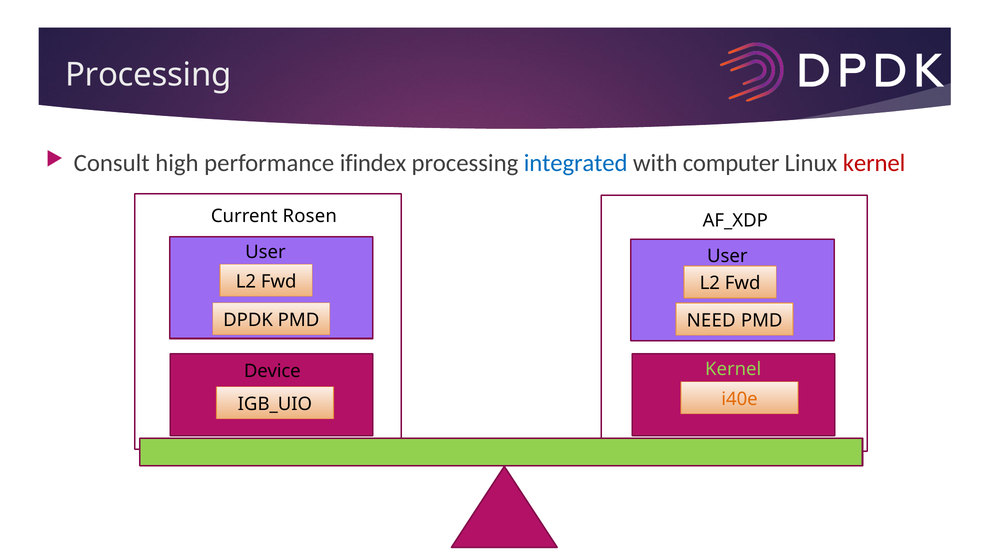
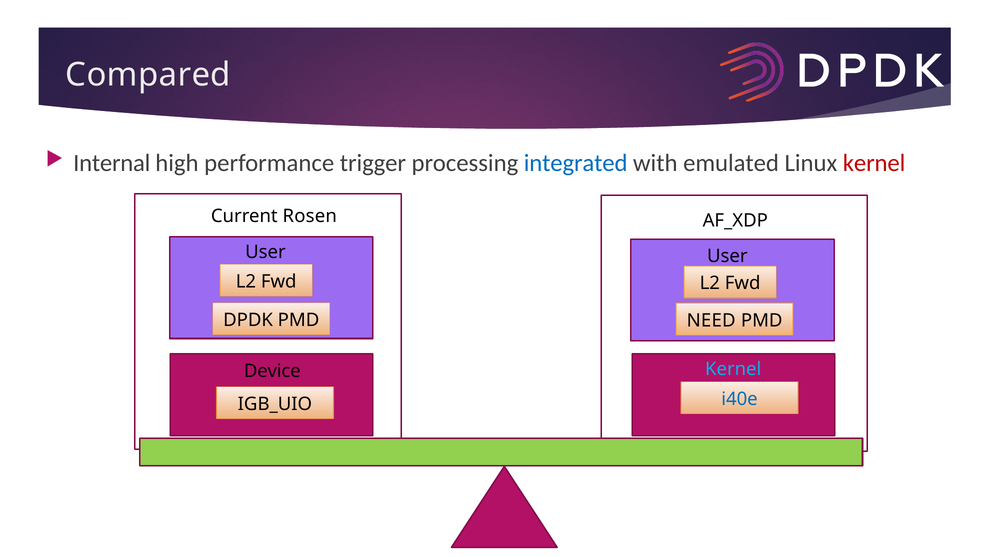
Processing at (148, 75): Processing -> Compared
Consult: Consult -> Internal
ifindex: ifindex -> trigger
computer: computer -> emulated
Kernel at (733, 369) colour: light green -> light blue
i40e colour: orange -> blue
